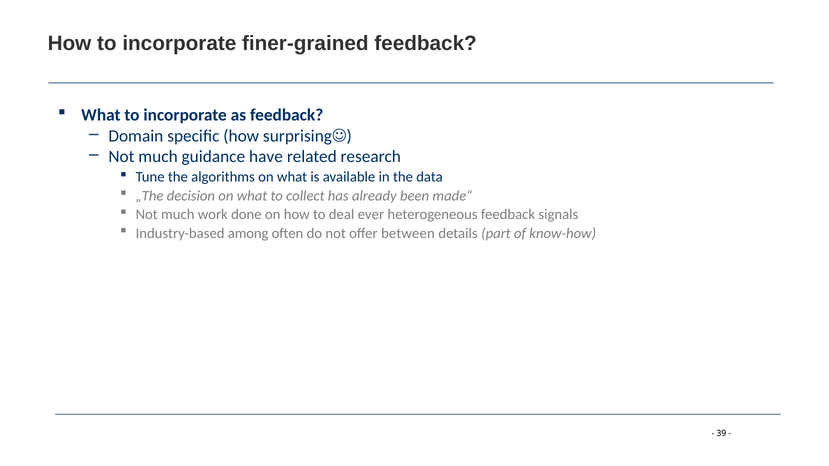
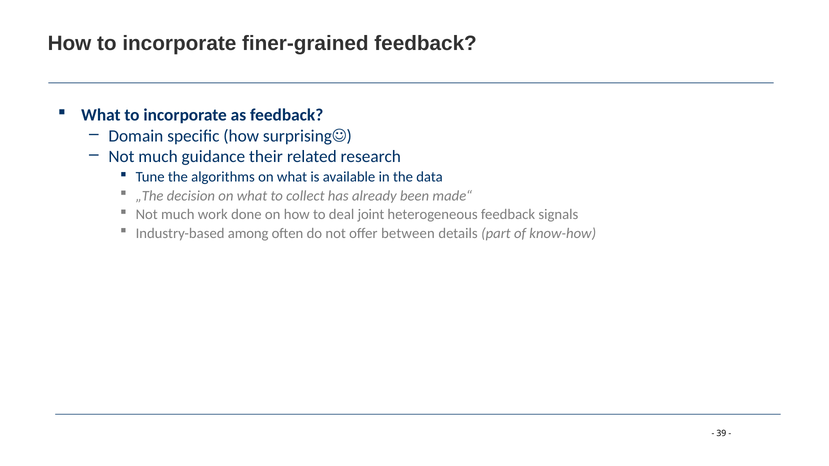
have: have -> their
ever: ever -> joint
